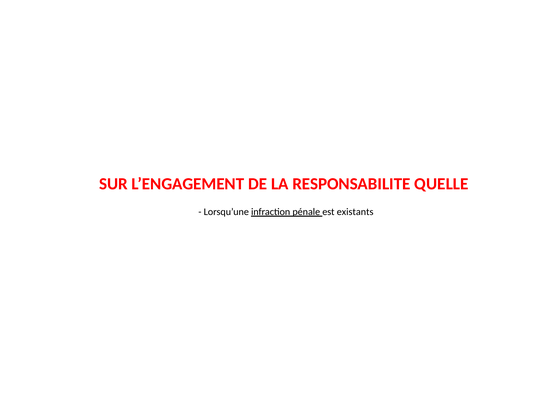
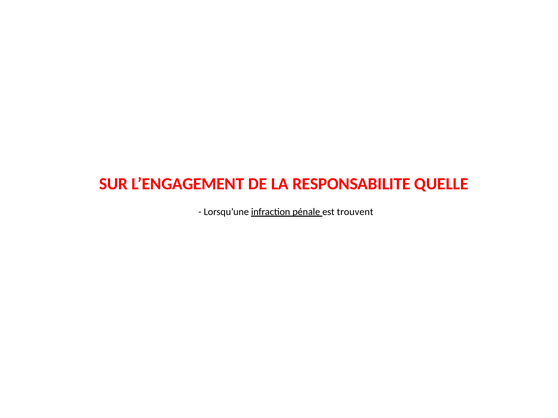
existants: existants -> trouvent
